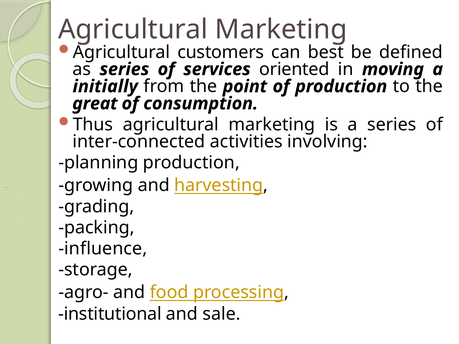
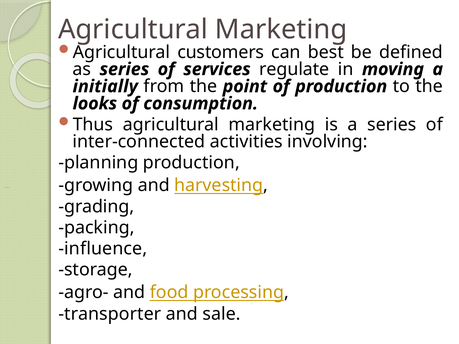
oriented: oriented -> regulate
great: great -> looks
institutional: institutional -> transporter
